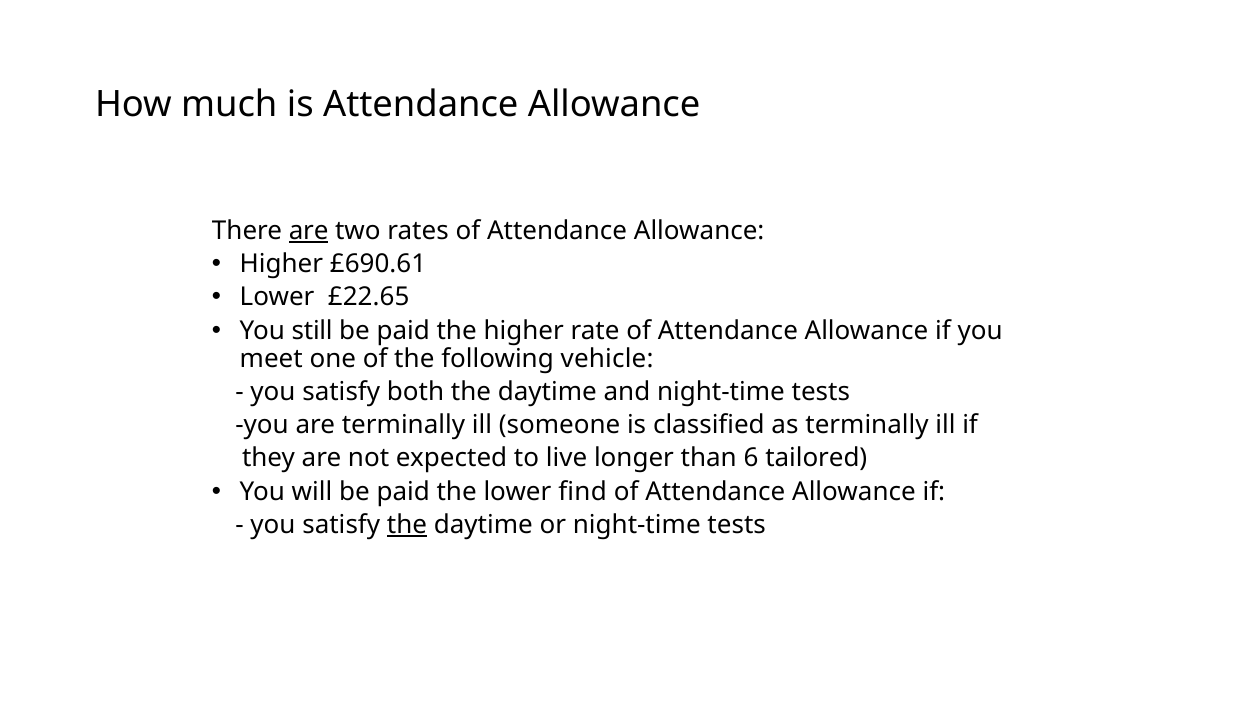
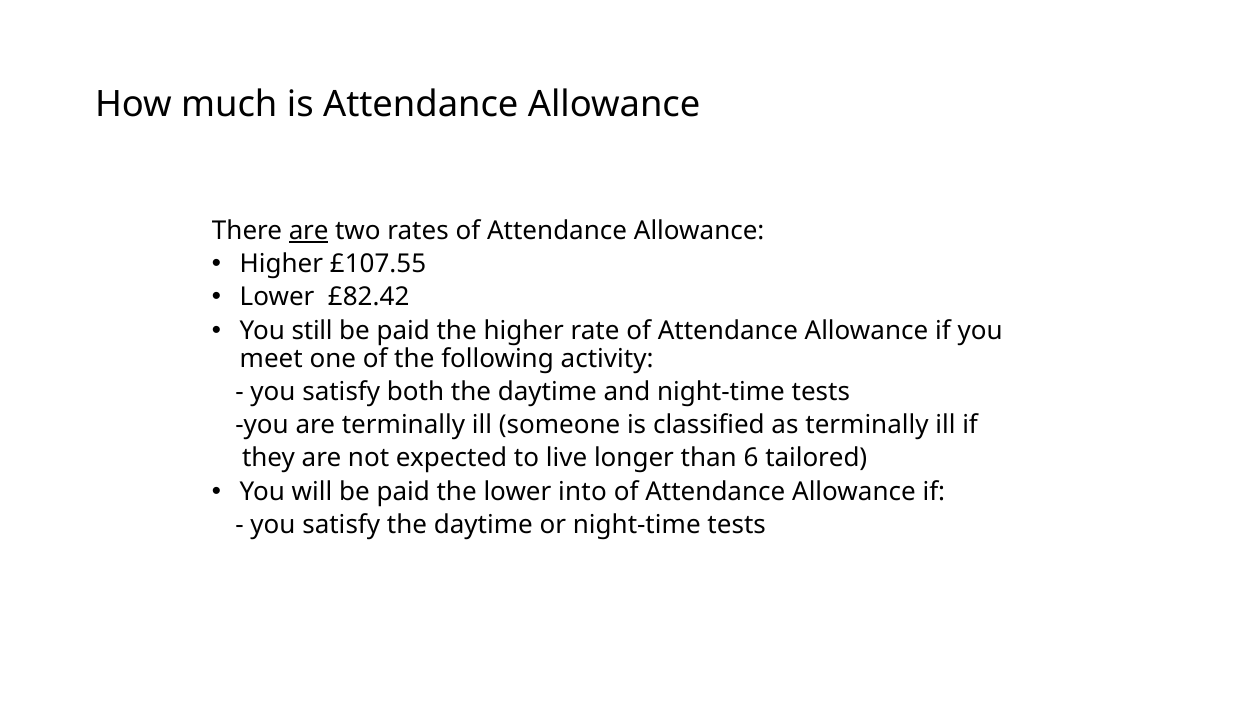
£690.61: £690.61 -> £107.55
£22.65: £22.65 -> £82.42
vehicle: vehicle -> activity
find: find -> into
the at (407, 525) underline: present -> none
